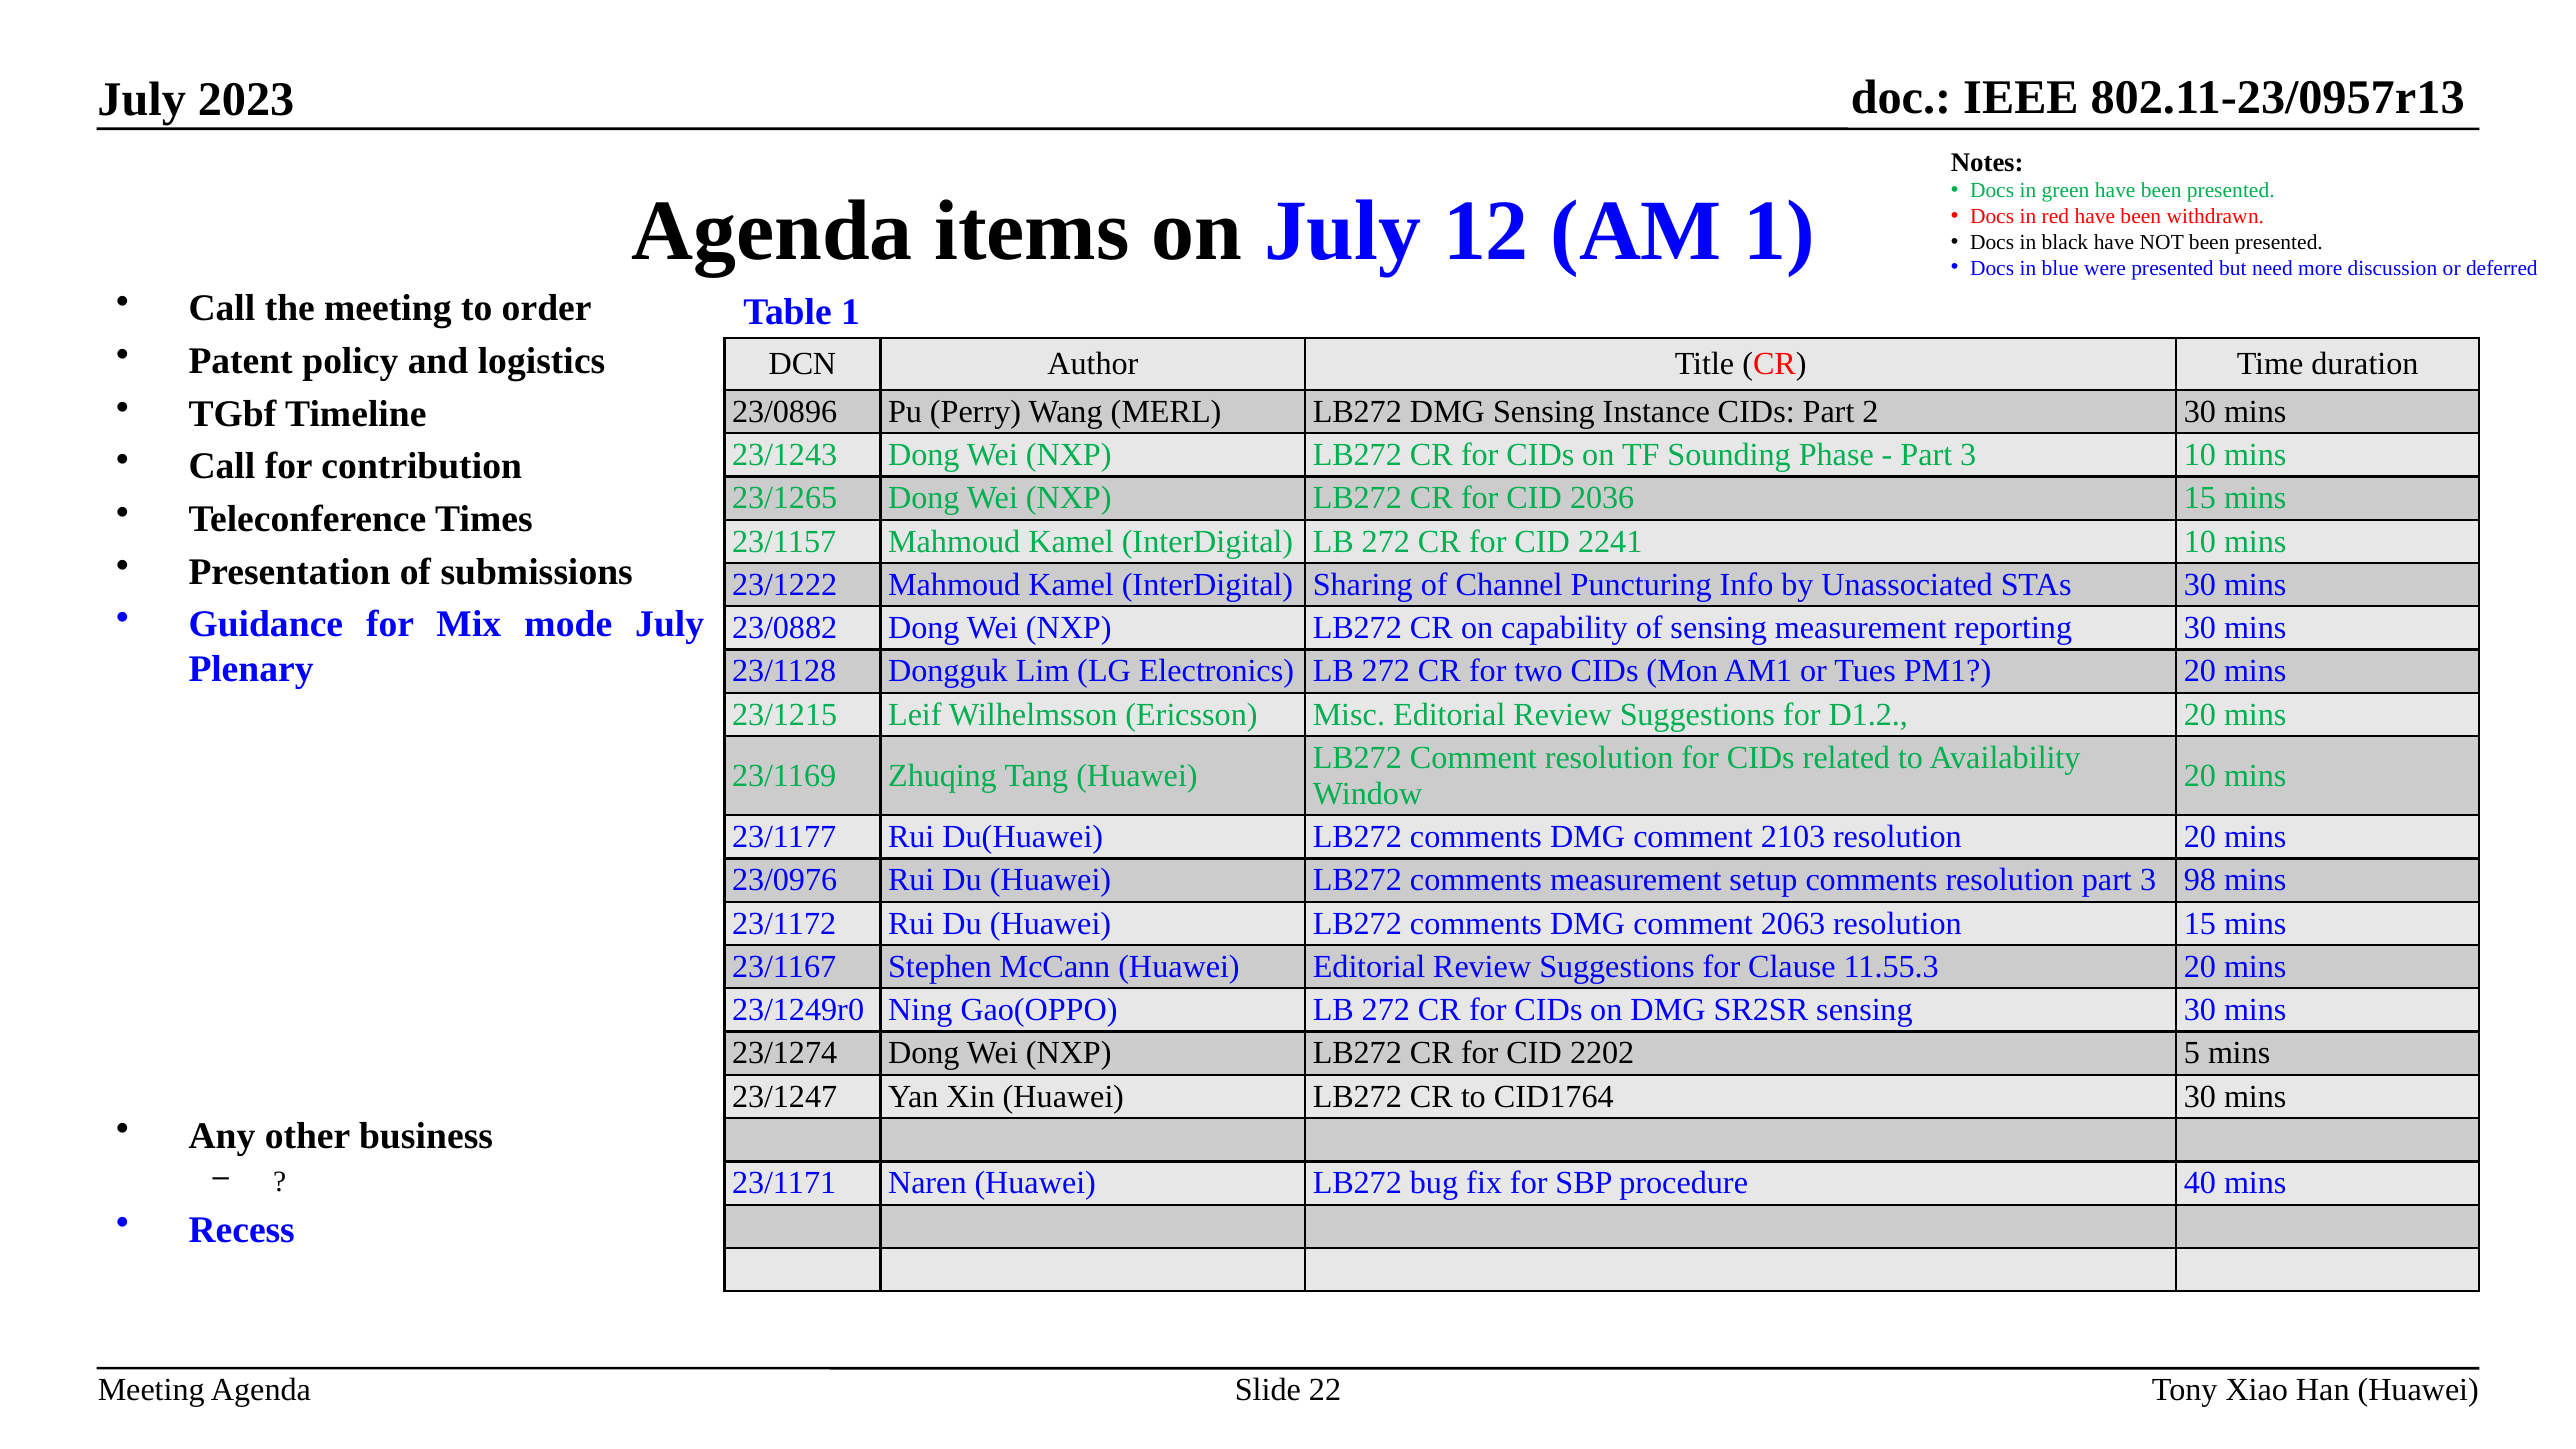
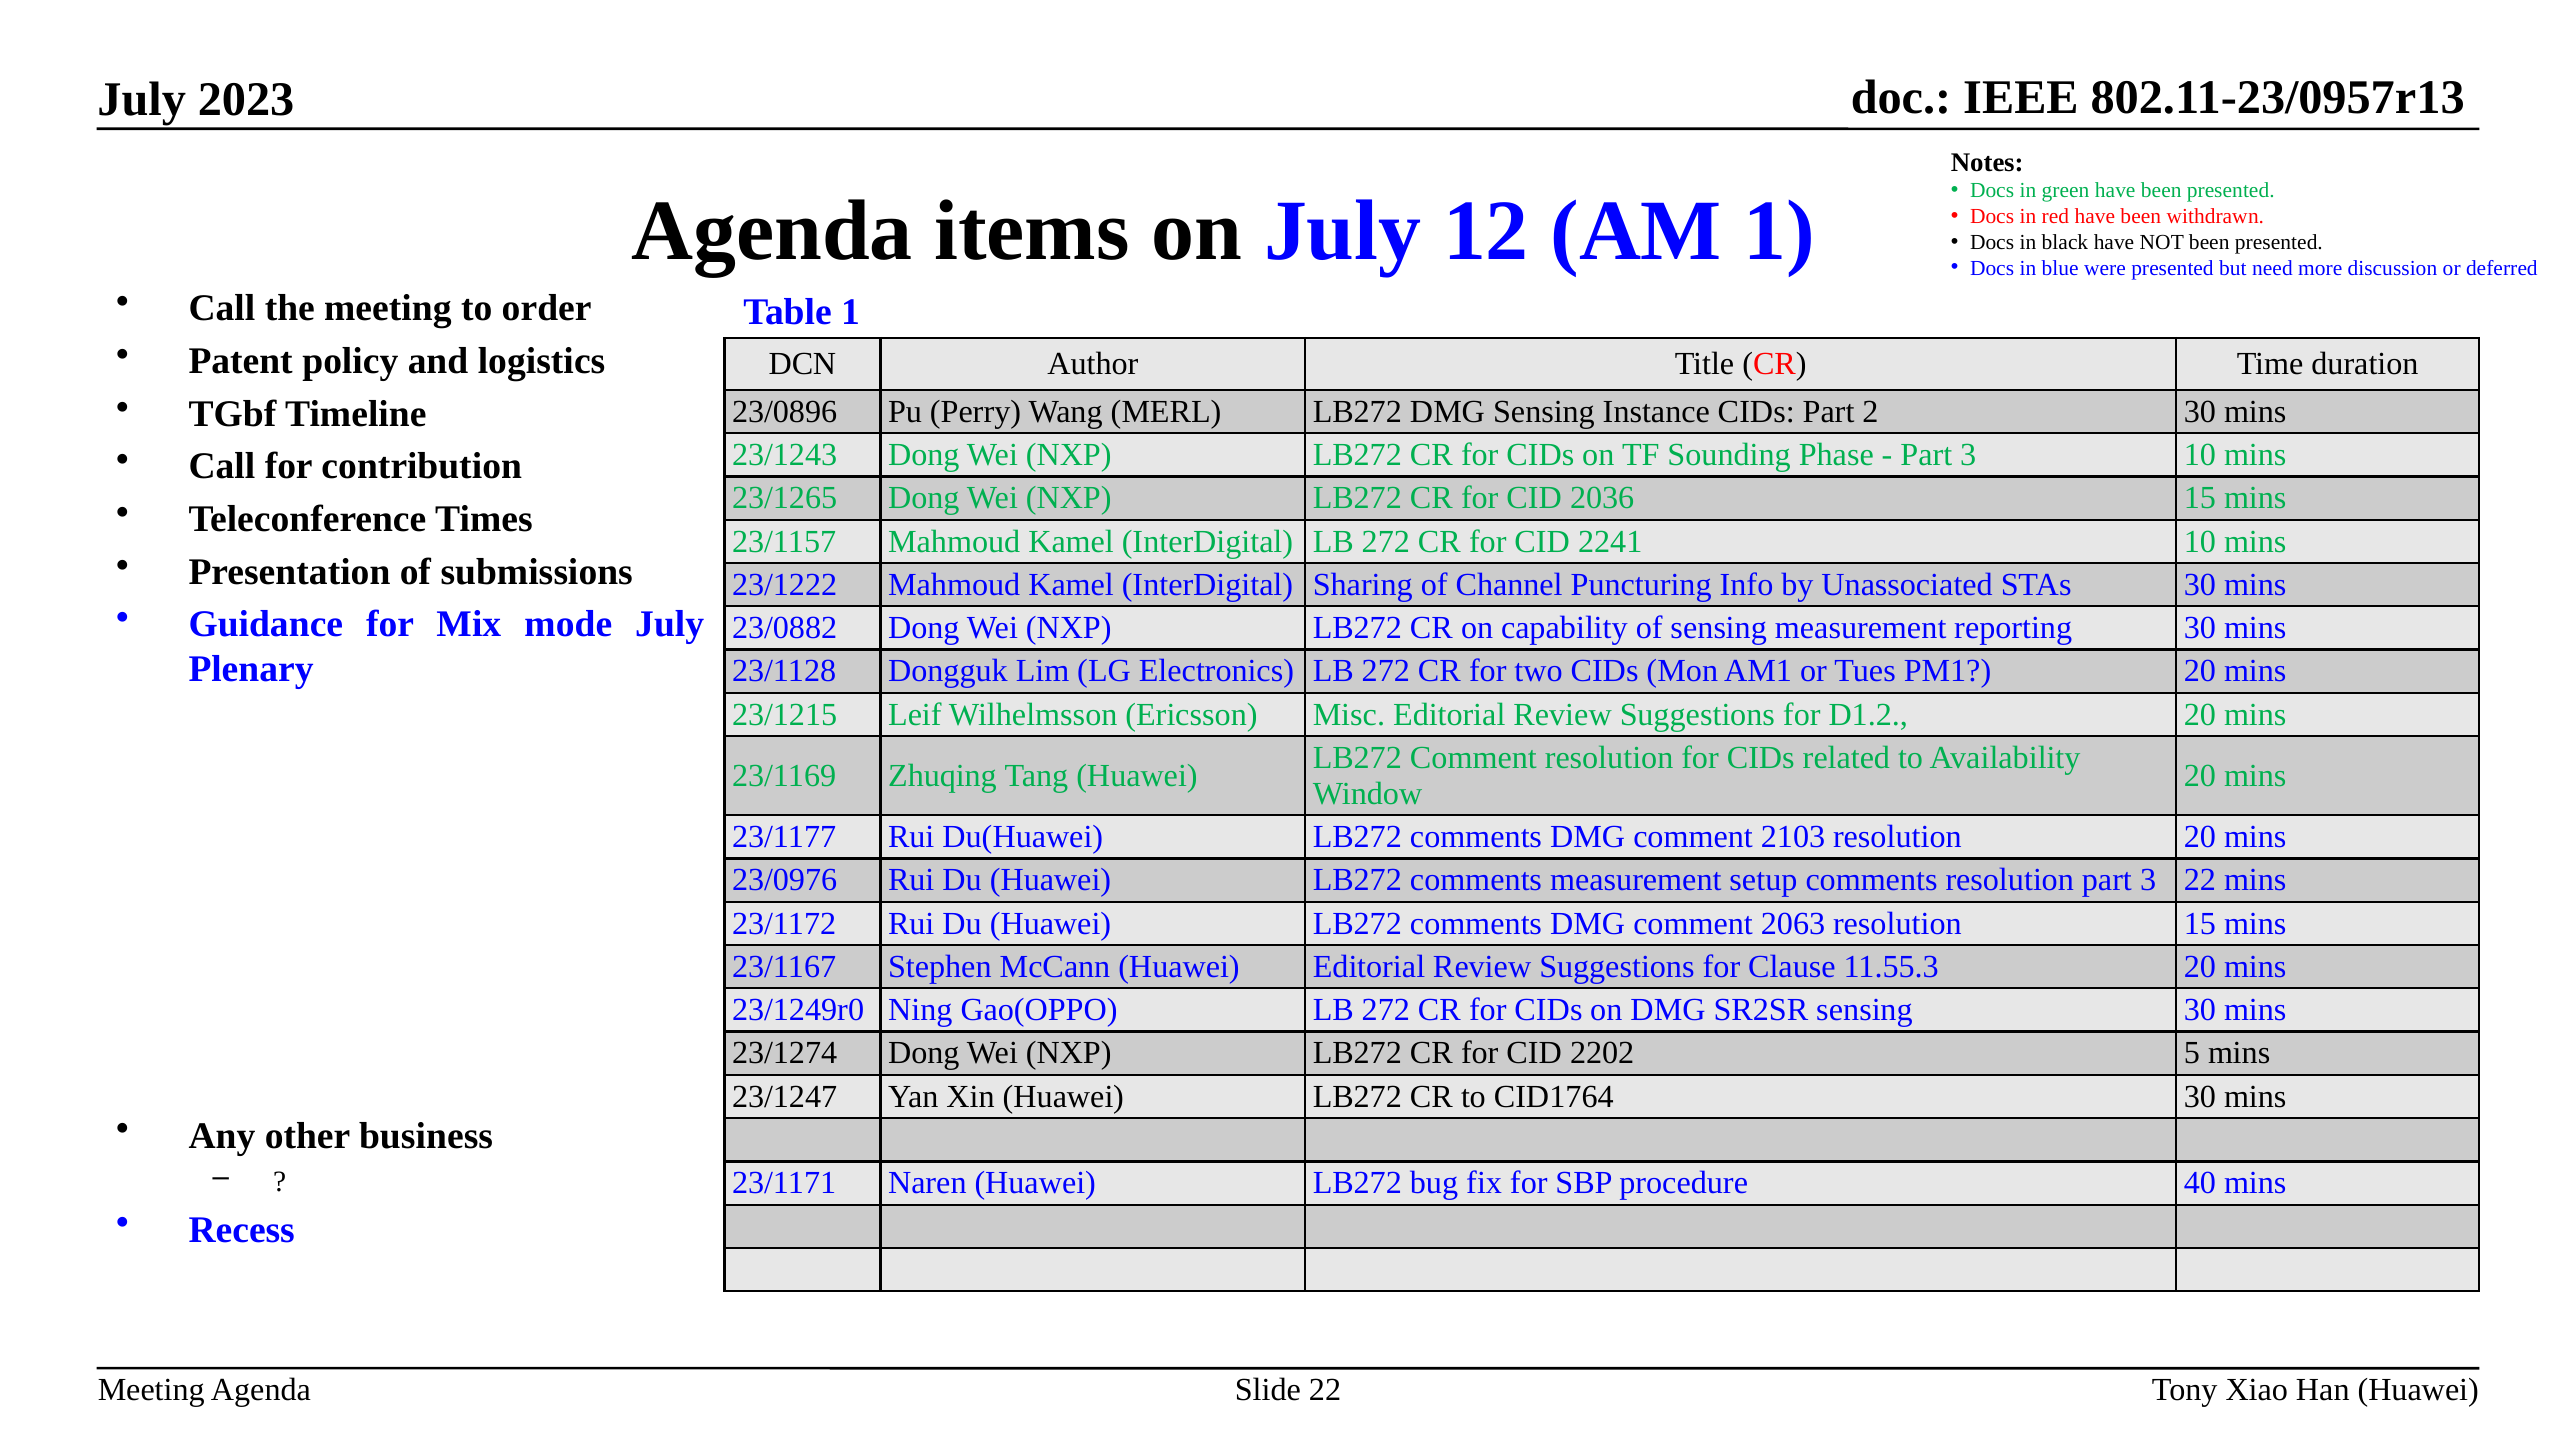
3 98: 98 -> 22
